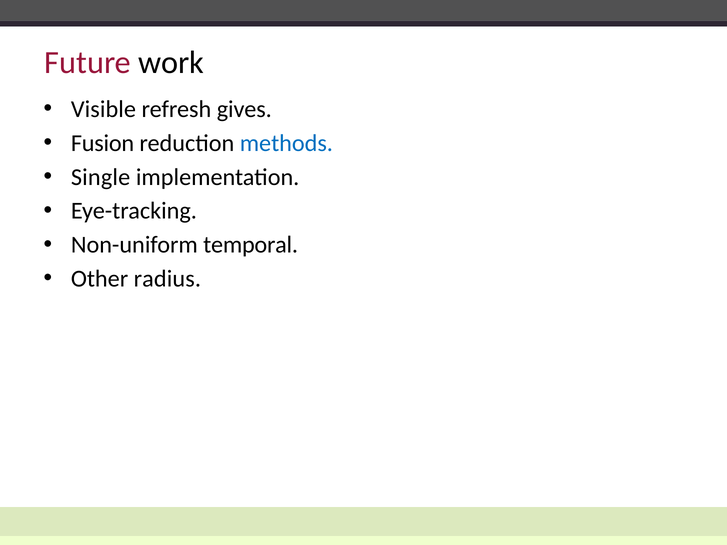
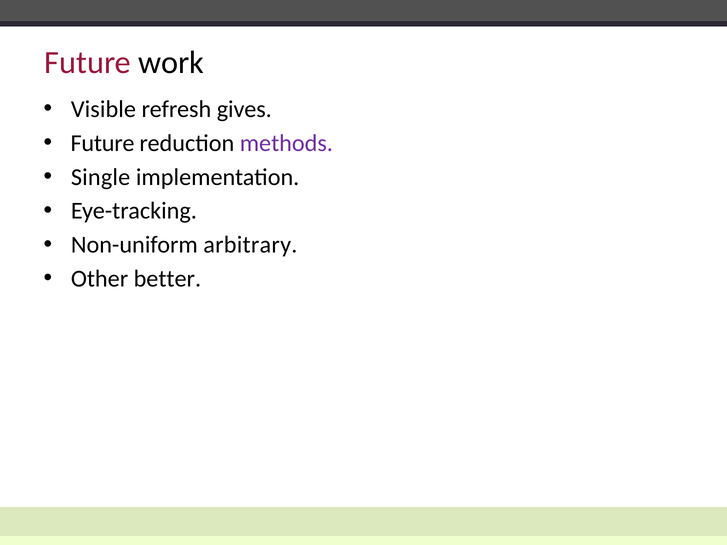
Fusion at (103, 143): Fusion -> Future
methods colour: blue -> purple
temporal: temporal -> arbitrary
radius: radius -> better
